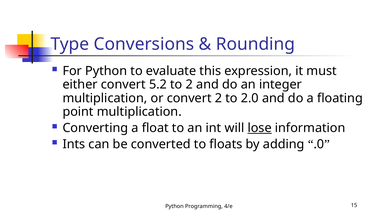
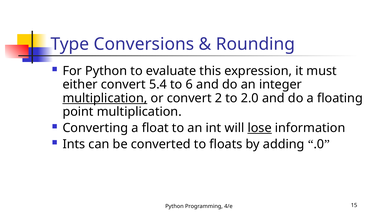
5.2: 5.2 -> 5.4
to 2: 2 -> 6
multiplication at (105, 98) underline: none -> present
